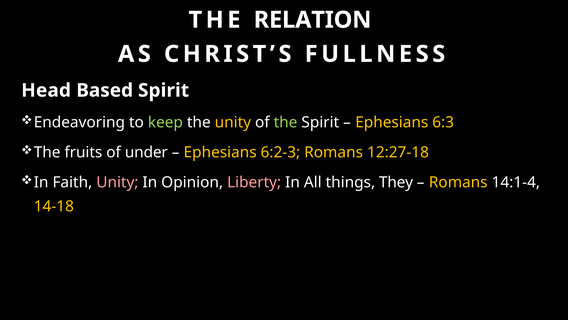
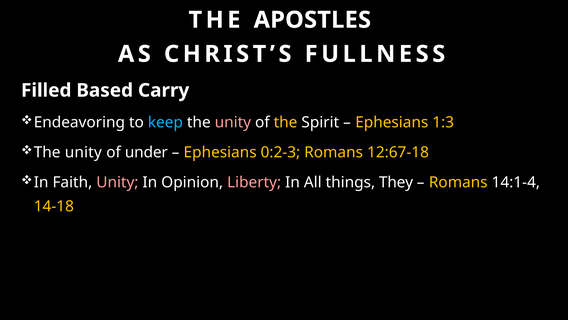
RELATION: RELATION -> APOSTLES
Head: Head -> Filled
Based Spirit: Spirit -> Carry
keep colour: light green -> light blue
unity at (233, 122) colour: yellow -> pink
the at (286, 122) colour: light green -> yellow
6:3: 6:3 -> 1:3
fruits at (83, 152): fruits -> unity
6:2-3: 6:2-3 -> 0:2-3
12:27-18: 12:27-18 -> 12:67-18
